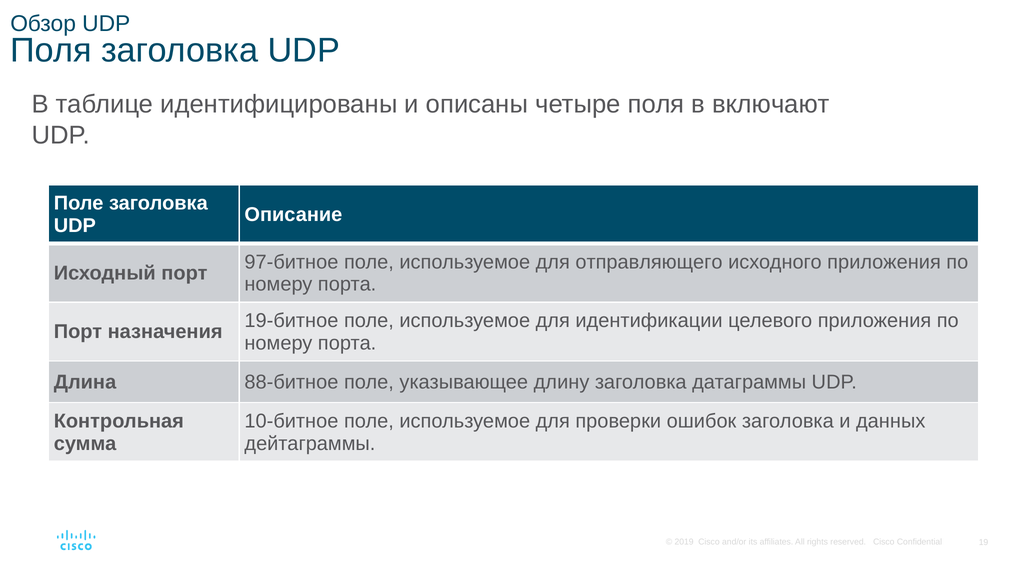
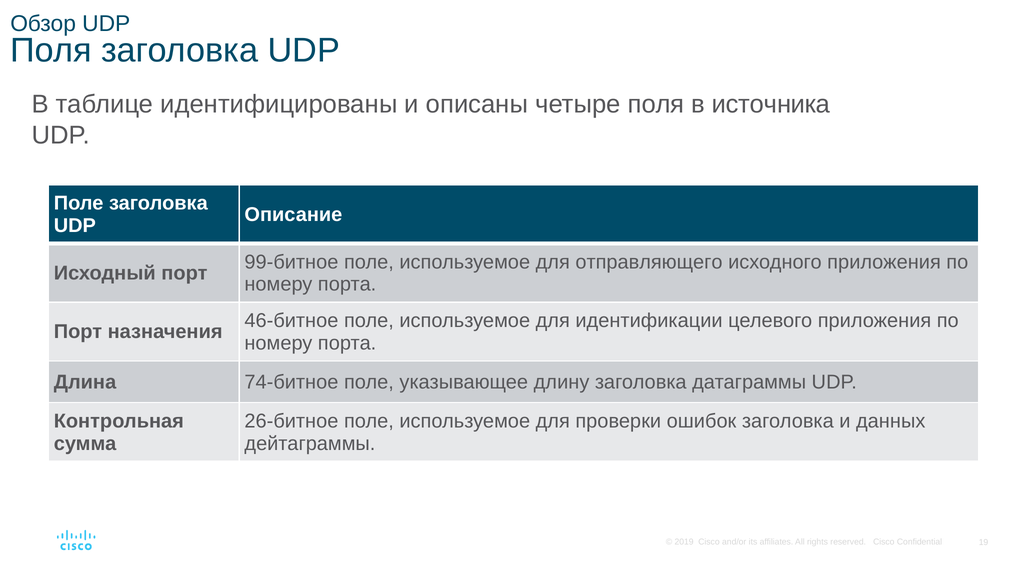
включают: включают -> источника
97-битное: 97-битное -> 99-битное
19-битное: 19-битное -> 46-битное
88-битное: 88-битное -> 74-битное
10-битное: 10-битное -> 26-битное
